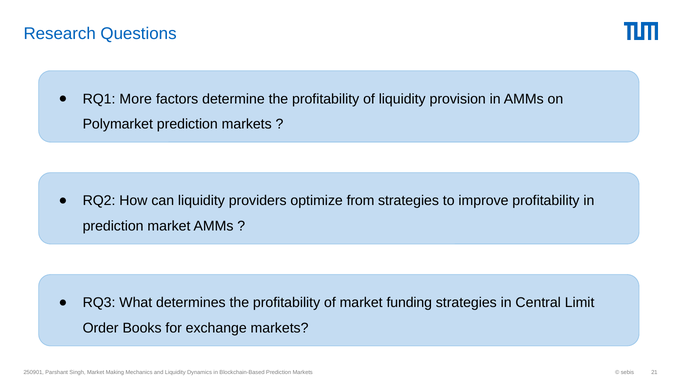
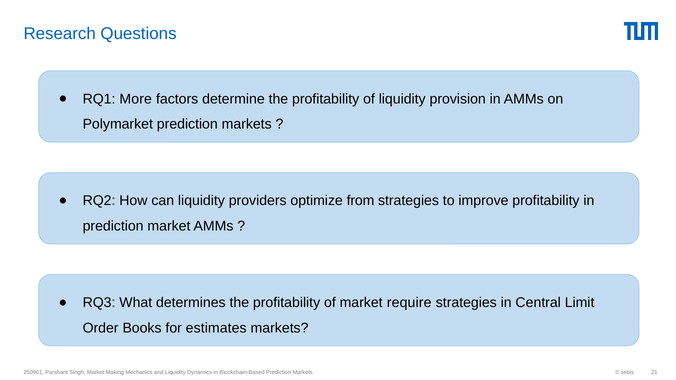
funding: funding -> require
exchange: exchange -> estimates
